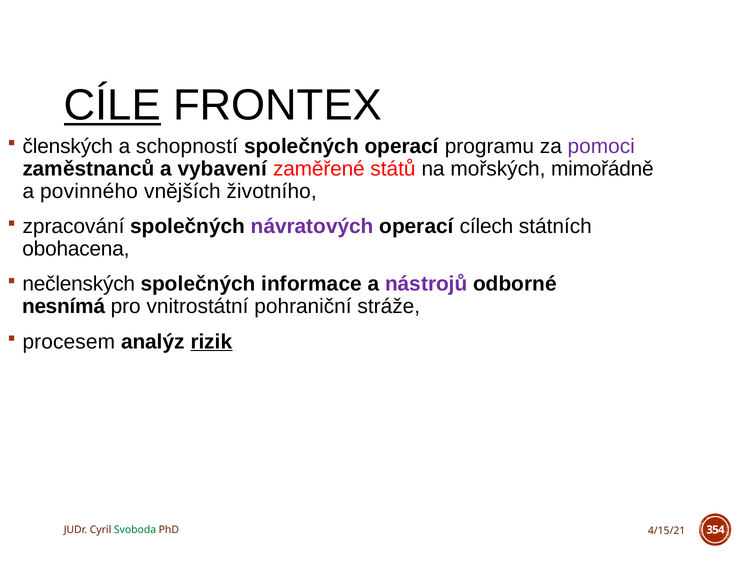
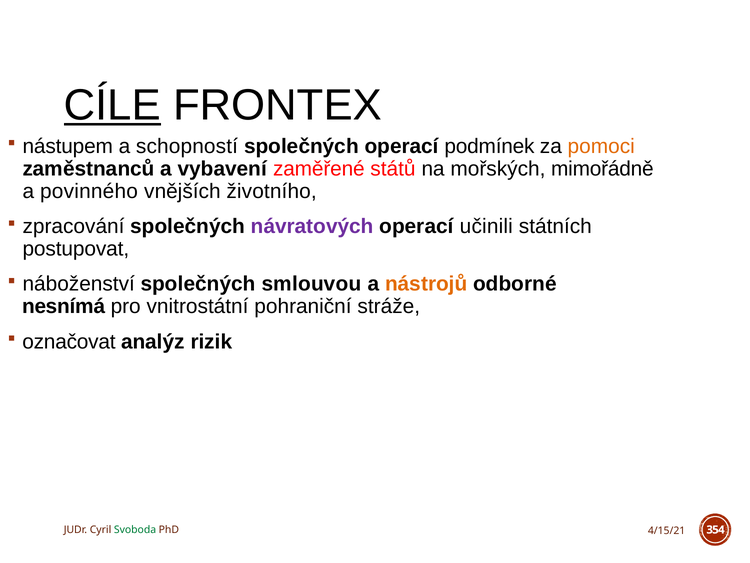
členských: členských -> nástupem
programu: programu -> podmínek
pomoci colour: purple -> orange
cílech: cílech -> učinili
obohacena: obohacena -> postupovat
nečlenských: nečlenských -> náboženství
informace: informace -> smlouvou
nástrojů colour: purple -> orange
procesem: procesem -> označovat
rizik underline: present -> none
